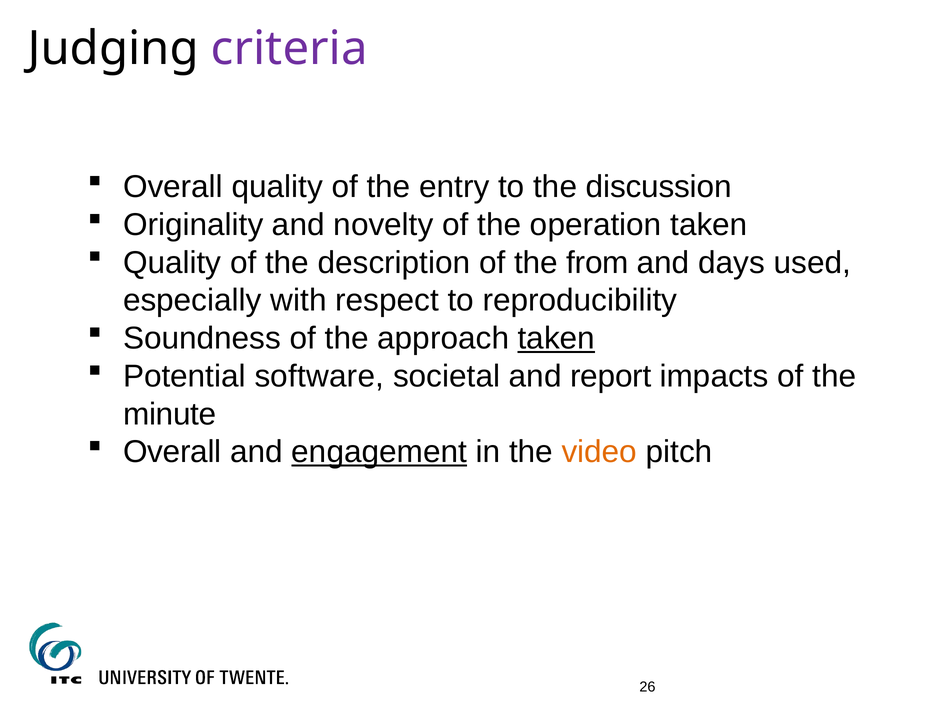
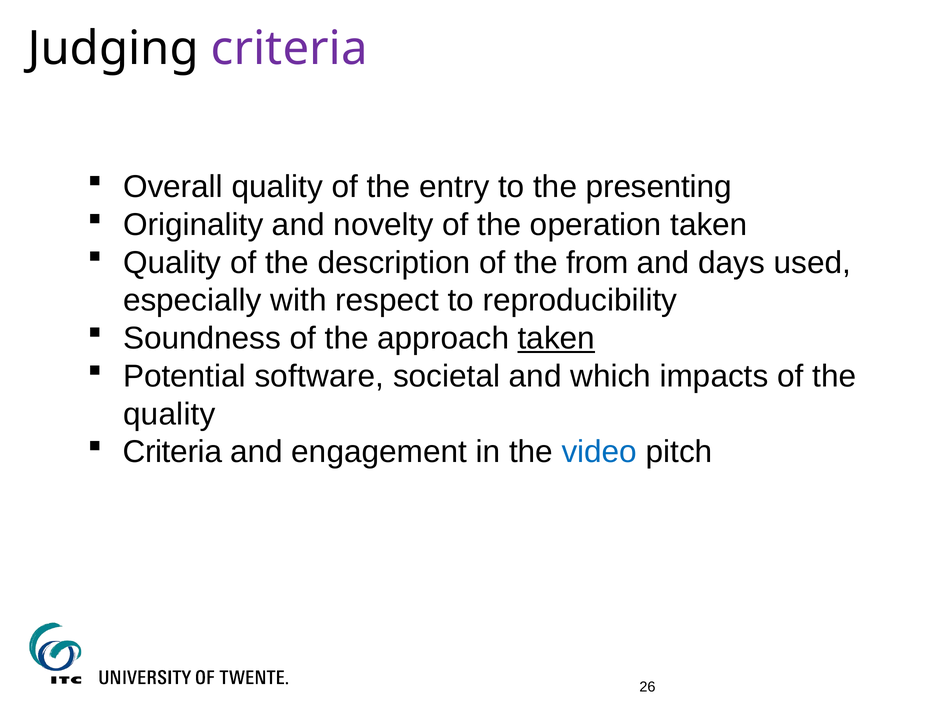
discussion: discussion -> presenting
report: report -> which
minute at (170, 414): minute -> quality
Overall at (172, 452): Overall -> Criteria
engagement underline: present -> none
video colour: orange -> blue
